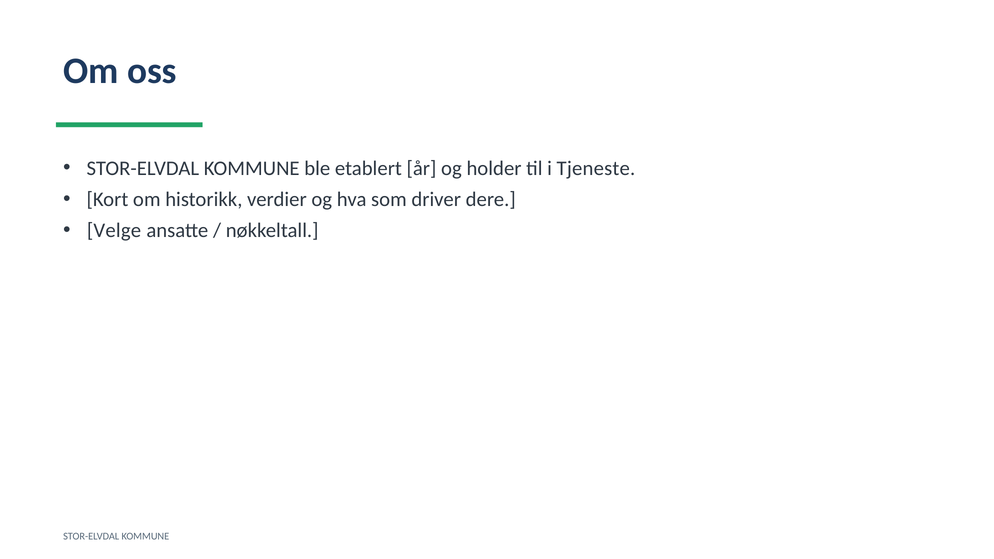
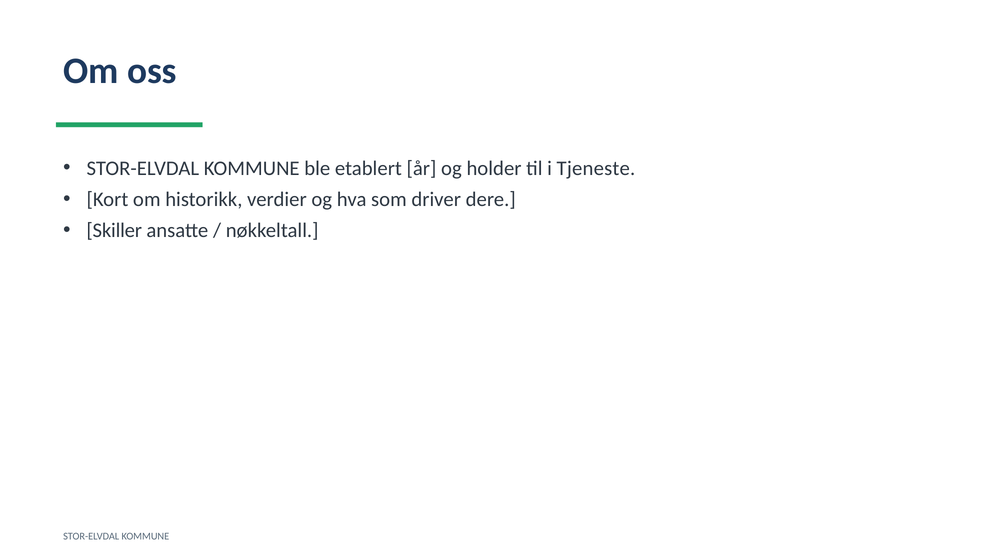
Velge: Velge -> Skiller
